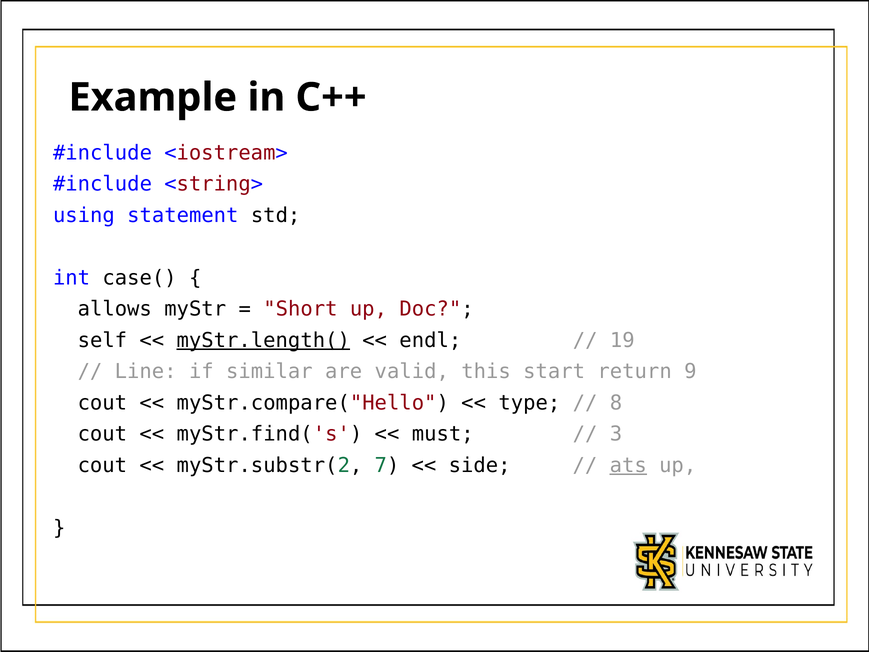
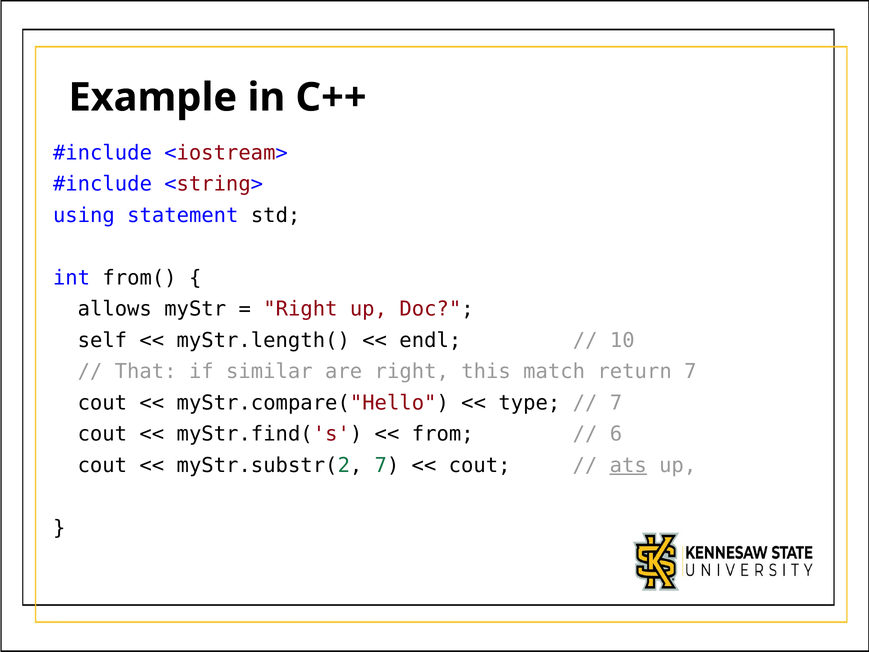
case(: case( -> from(
Short at (300, 309): Short -> Right
myStr.length( underline: present -> none
19: 19 -> 10
Line: Line -> That
are valid: valid -> right
start: start -> match
return 9: 9 -> 7
8 at (616, 403): 8 -> 7
must: must -> from
3: 3 -> 6
side at (480, 465): side -> cout
